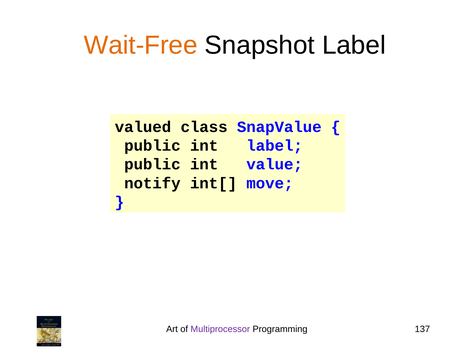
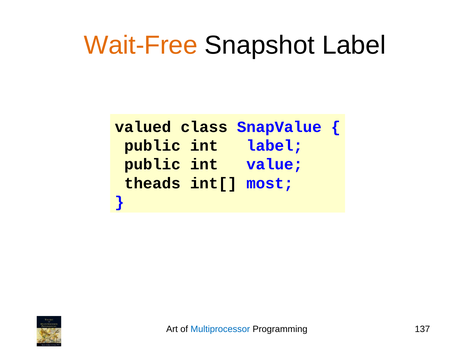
notify: notify -> theads
move: move -> most
Multiprocessor colour: purple -> blue
